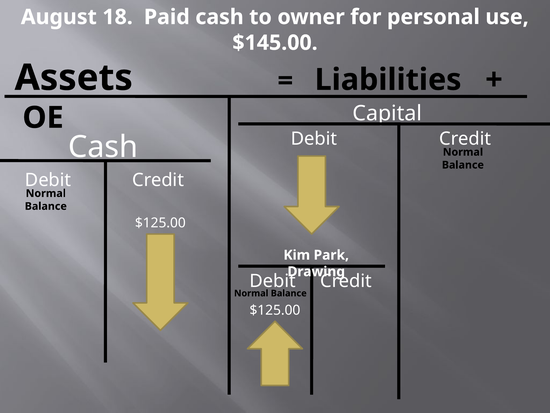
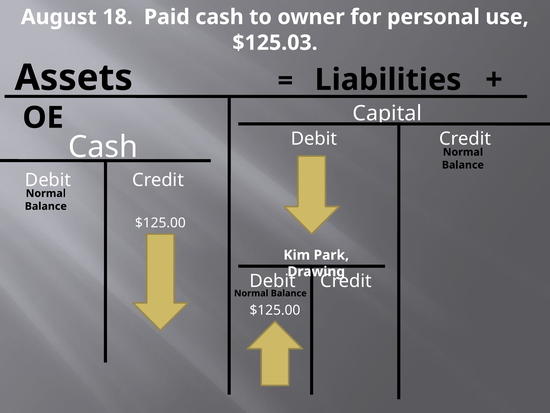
$145.00: $145.00 -> $125.03
